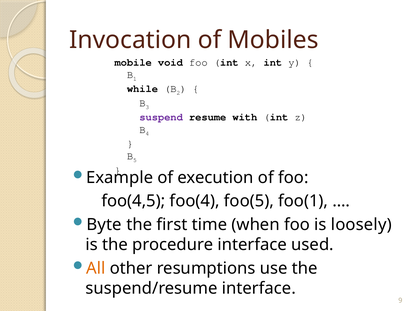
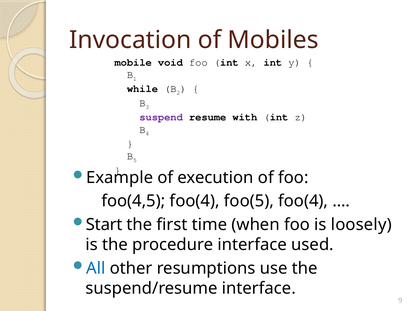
foo(5 foo(1: foo(1 -> foo(4
Byte: Byte -> Start
All colour: orange -> blue
